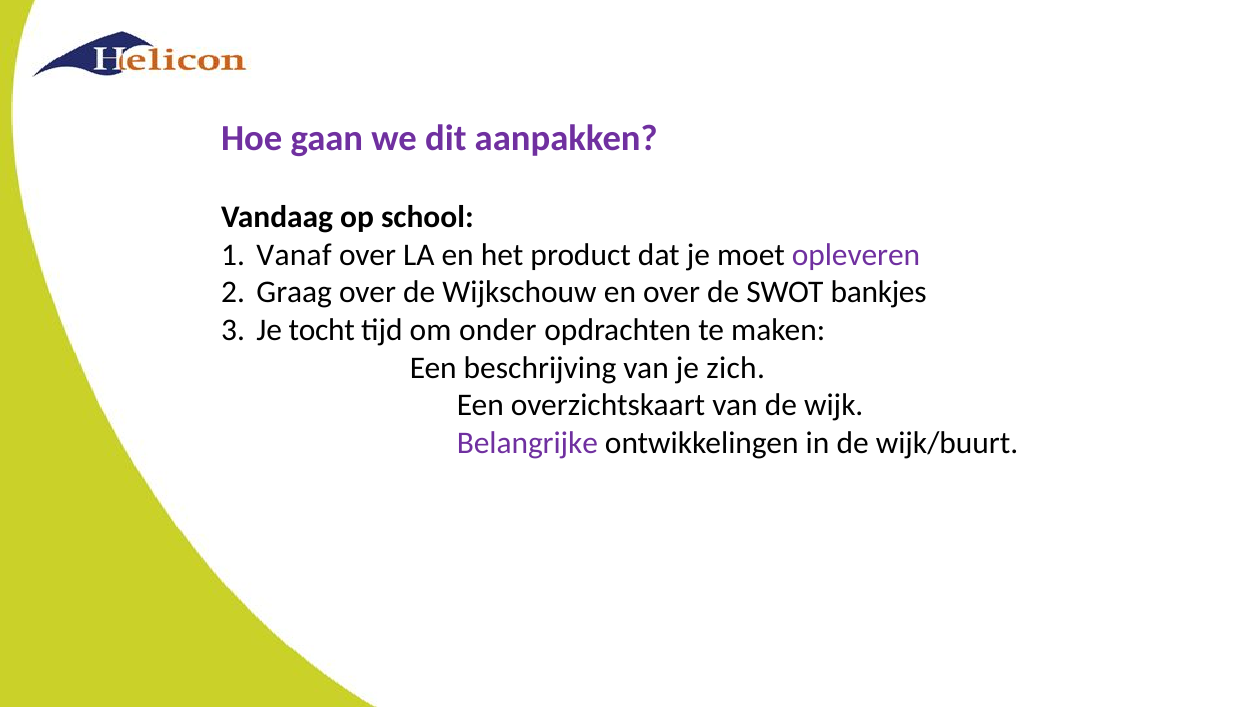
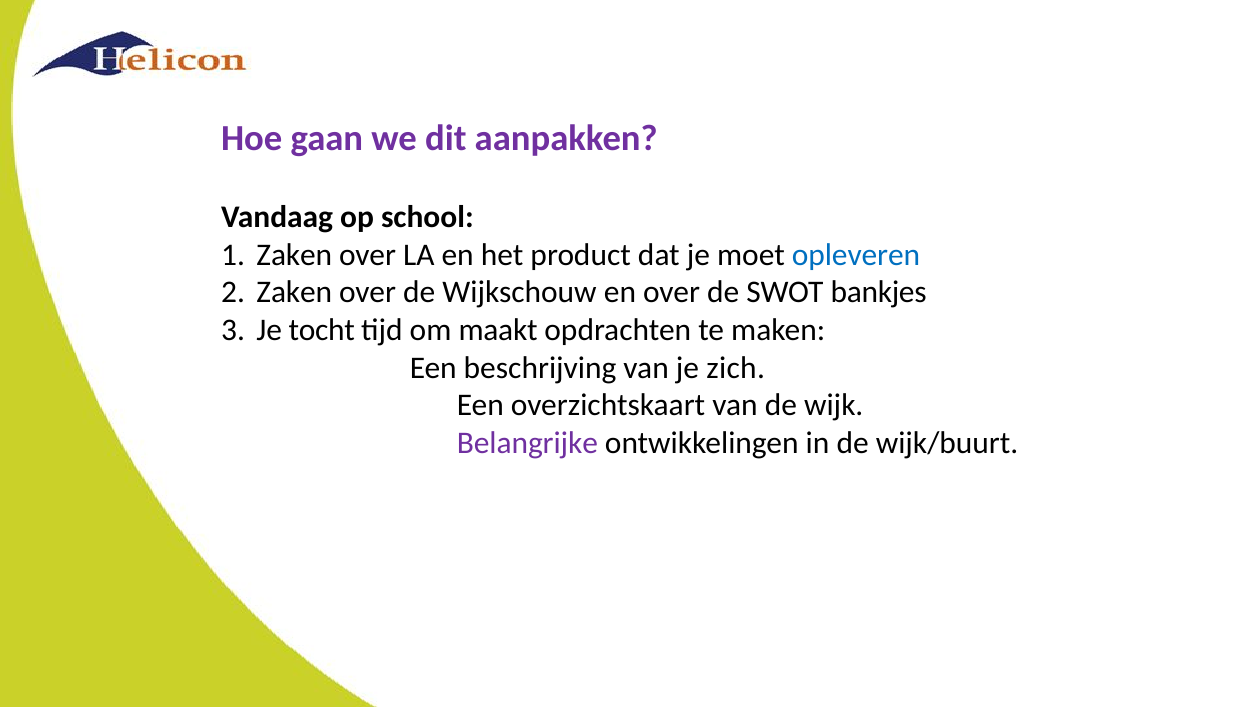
Vanaf at (294, 255): Vanaf -> Zaken
opleveren colour: purple -> blue
Graag at (294, 293): Graag -> Zaken
onder: onder -> maakt
